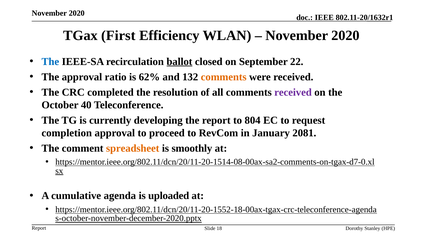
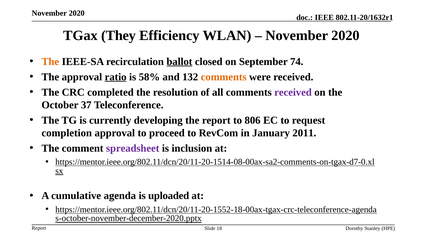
First: First -> They
The at (50, 62) colour: blue -> orange
22: 22 -> 74
ratio underline: none -> present
62%: 62% -> 58%
40: 40 -> 37
804: 804 -> 806
2081: 2081 -> 2011
spreadsheet colour: orange -> purple
smoothly: smoothly -> inclusion
